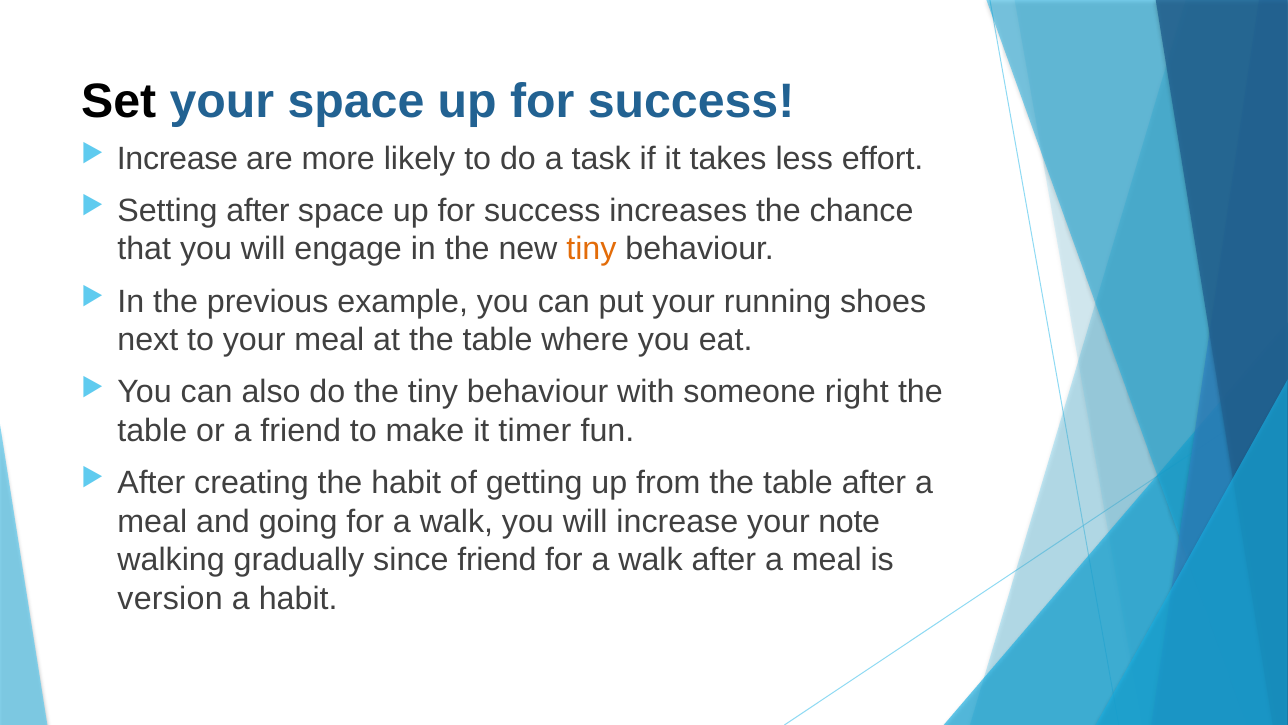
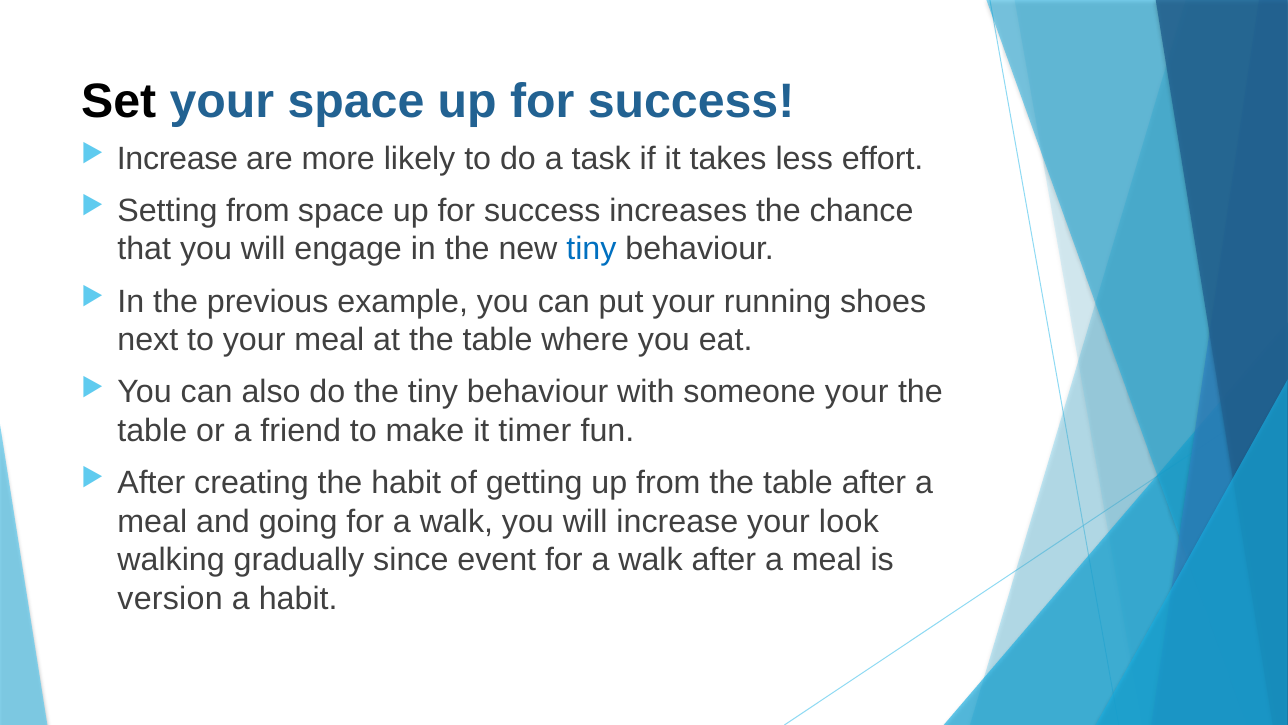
Setting after: after -> from
tiny at (591, 249) colour: orange -> blue
someone right: right -> your
note: note -> look
since friend: friend -> event
